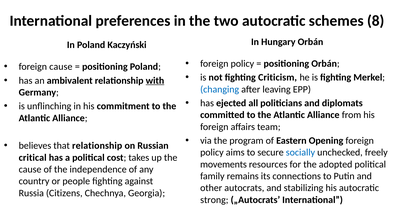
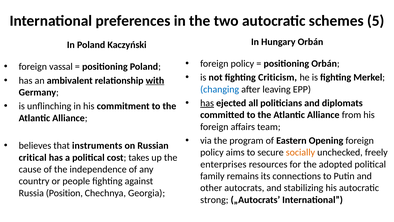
8: 8 -> 5
foreign cause: cause -> vassal
has at (207, 103) underline: none -> present
that relationship: relationship -> instruments
socially colour: blue -> orange
movements: movements -> enterprises
Citizens: Citizens -> Position
